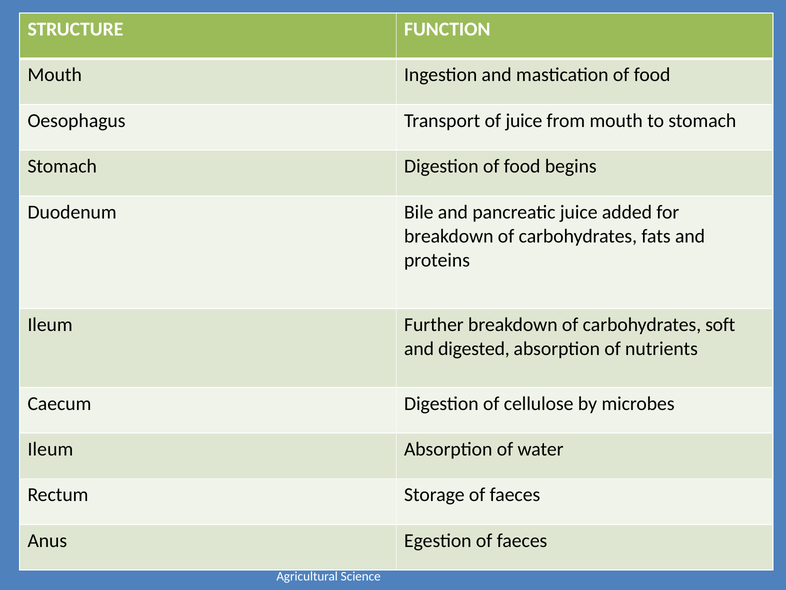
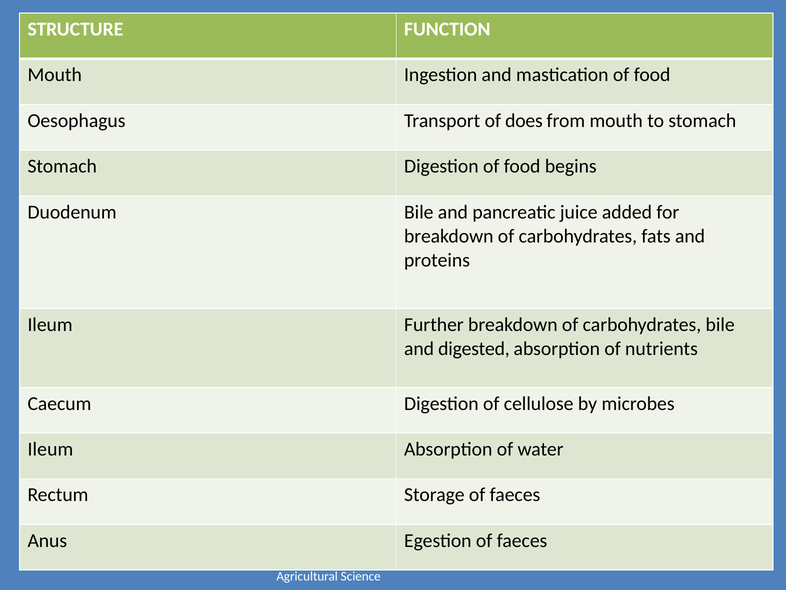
of juice: juice -> does
carbohydrates soft: soft -> bile
